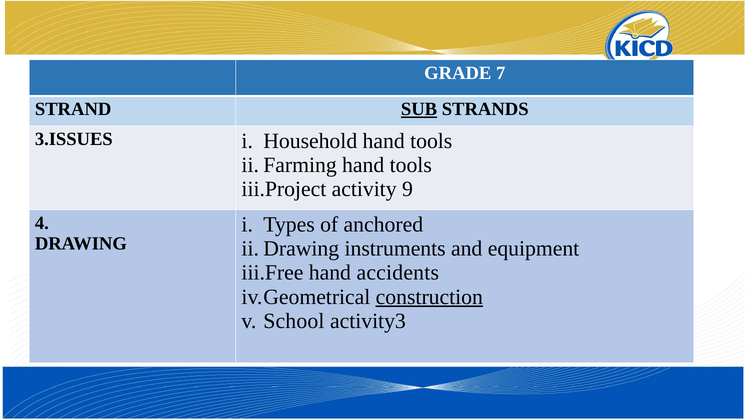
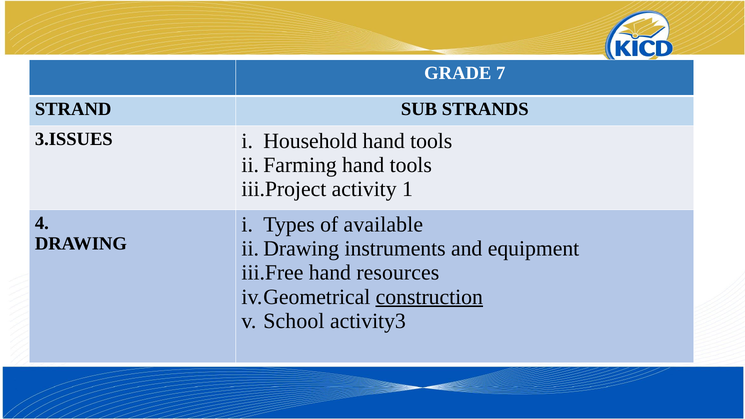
SUB underline: present -> none
9: 9 -> 1
anchored: anchored -> available
accidents: accidents -> resources
